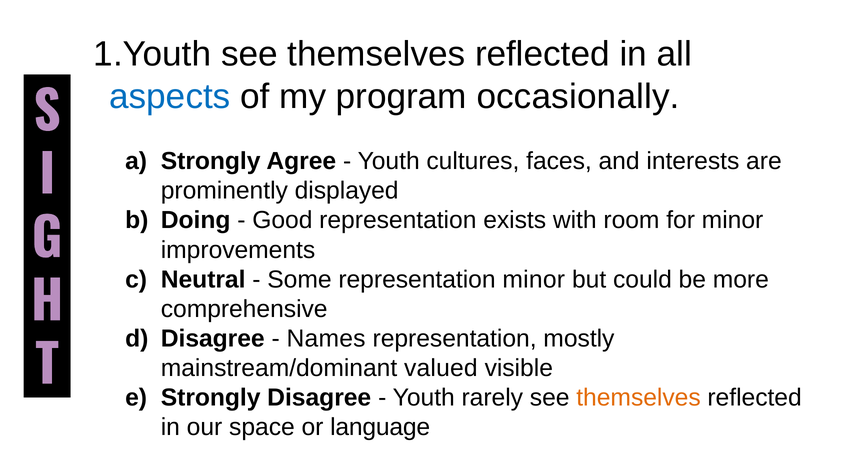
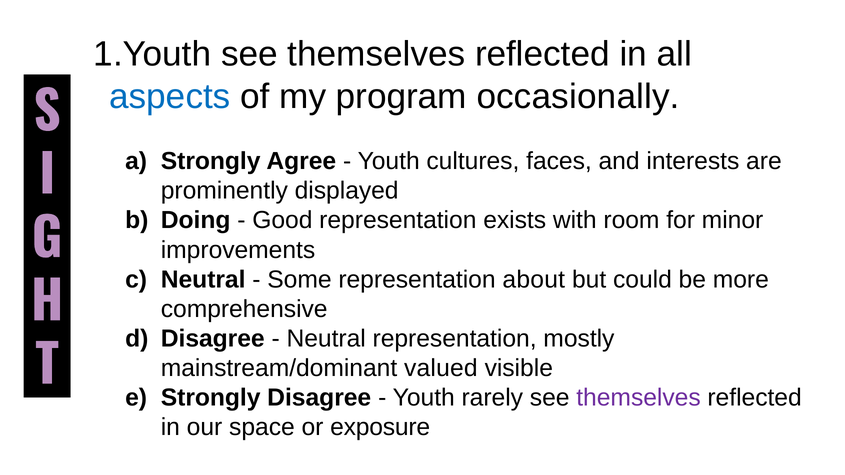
representation minor: minor -> about
Names at (326, 339): Names -> Neutral
themselves at (639, 398) colour: orange -> purple
language: language -> exposure
